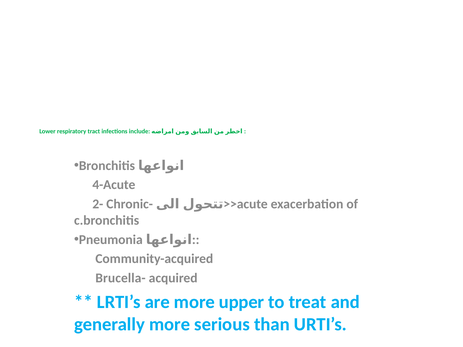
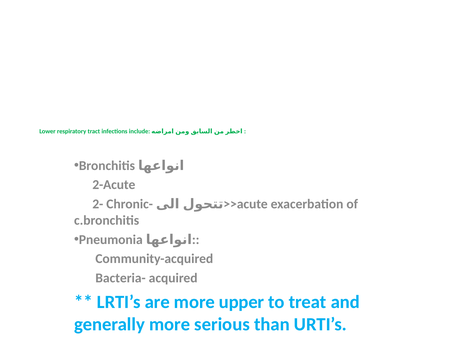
4-Acute: 4-Acute -> 2-Acute
Brucella-: Brucella- -> Bacteria-
